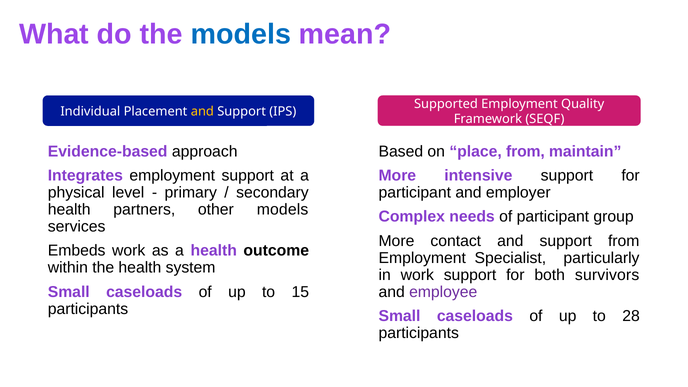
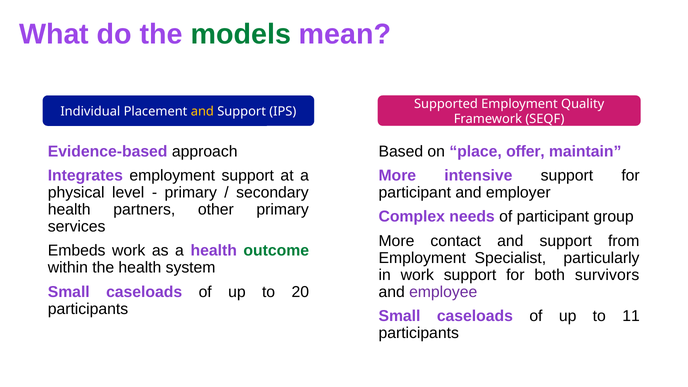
models at (241, 34) colour: blue -> green
place from: from -> offer
other models: models -> primary
outcome colour: black -> green
15: 15 -> 20
28: 28 -> 11
